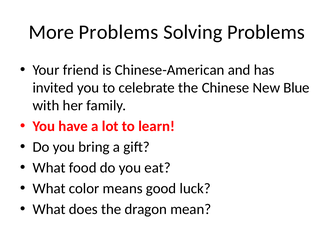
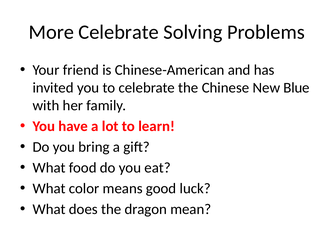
More Problems: Problems -> Celebrate
